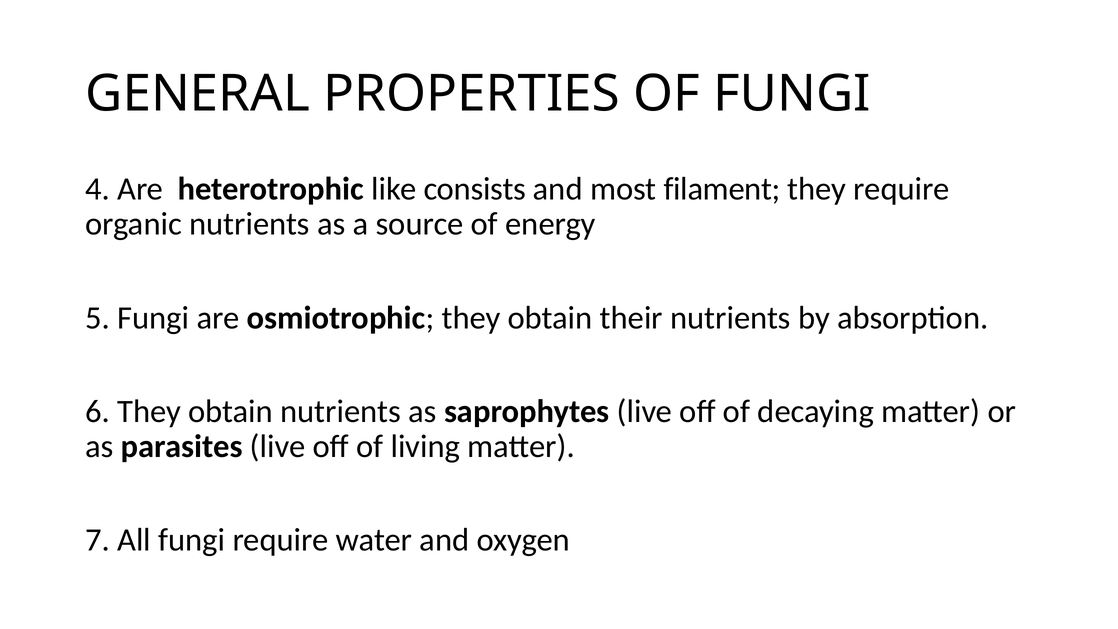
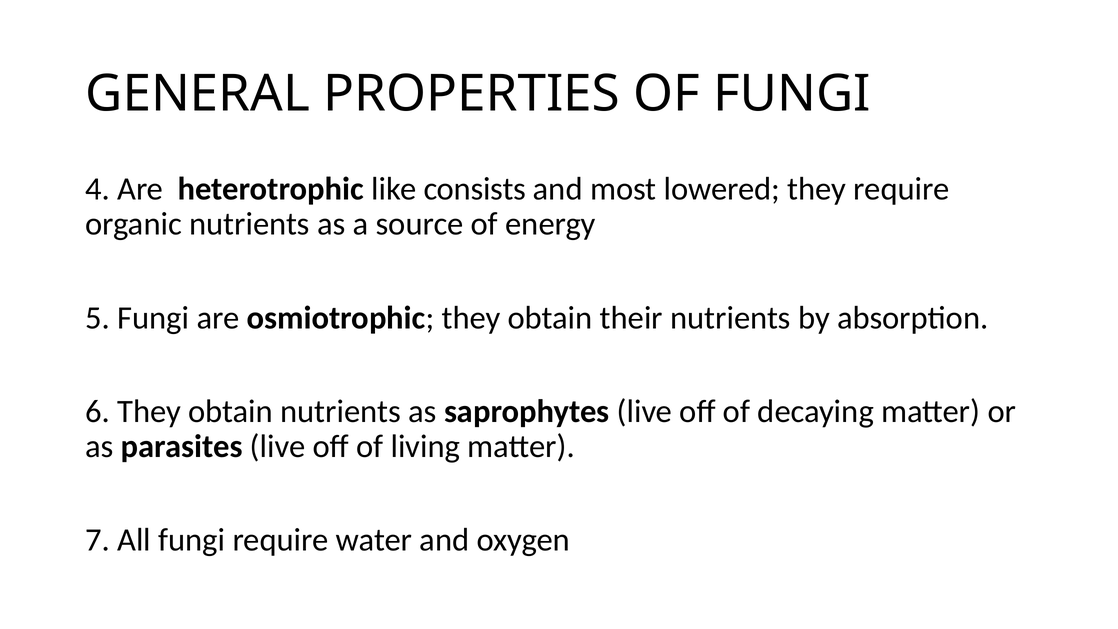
filament: filament -> lowered
